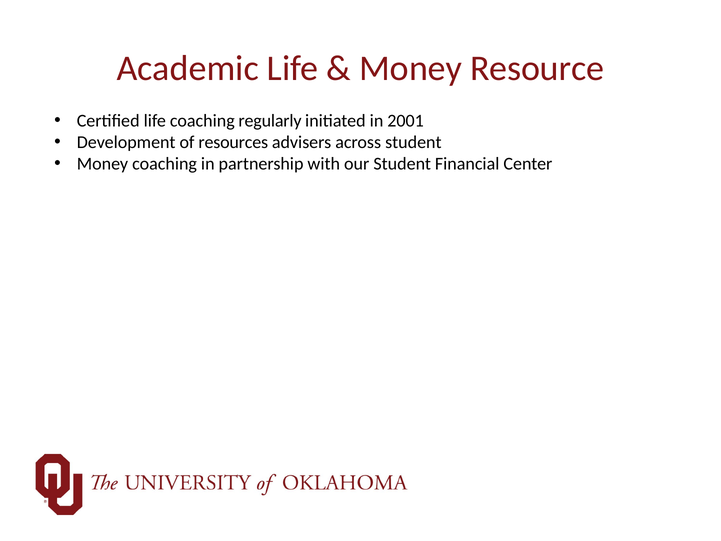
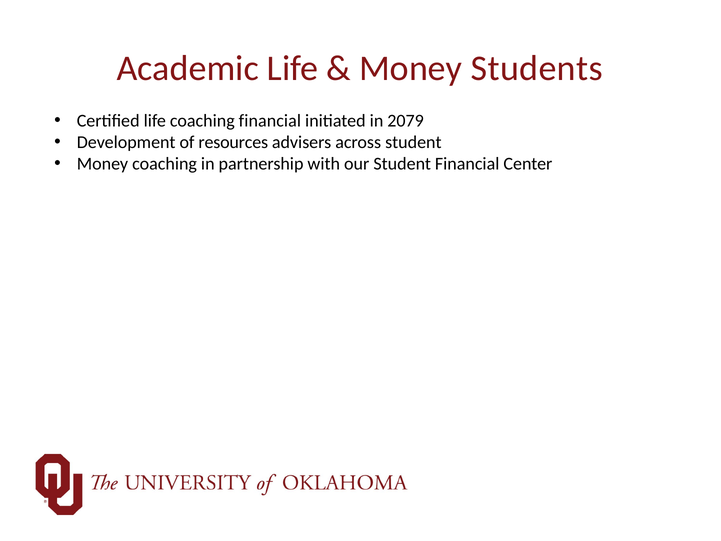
Resource: Resource -> Students
coaching regularly: regularly -> financial
2001: 2001 -> 2079
